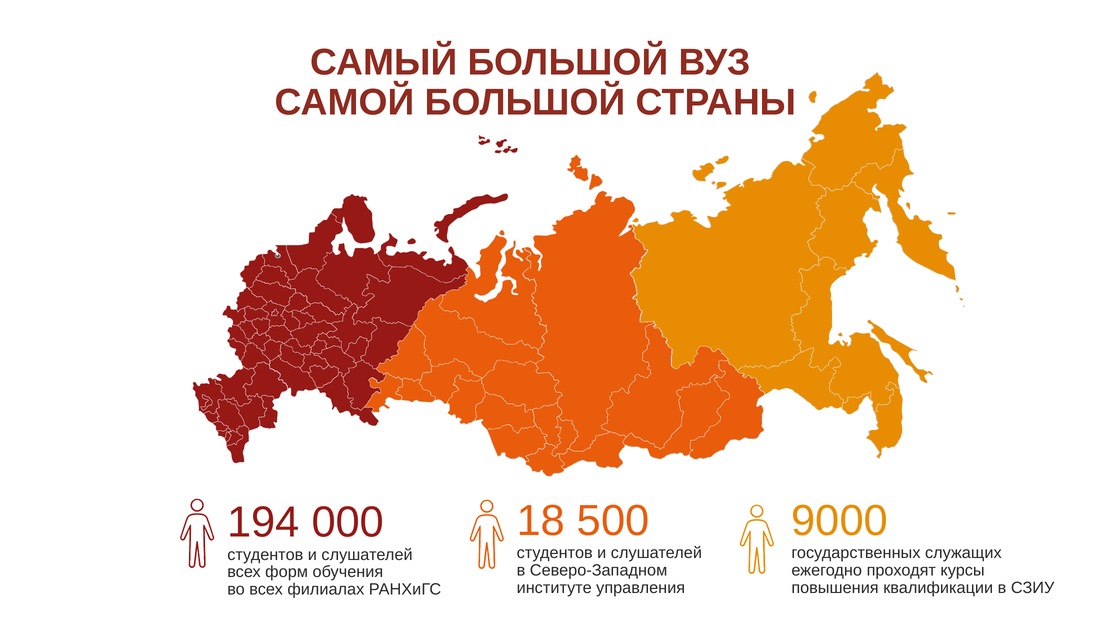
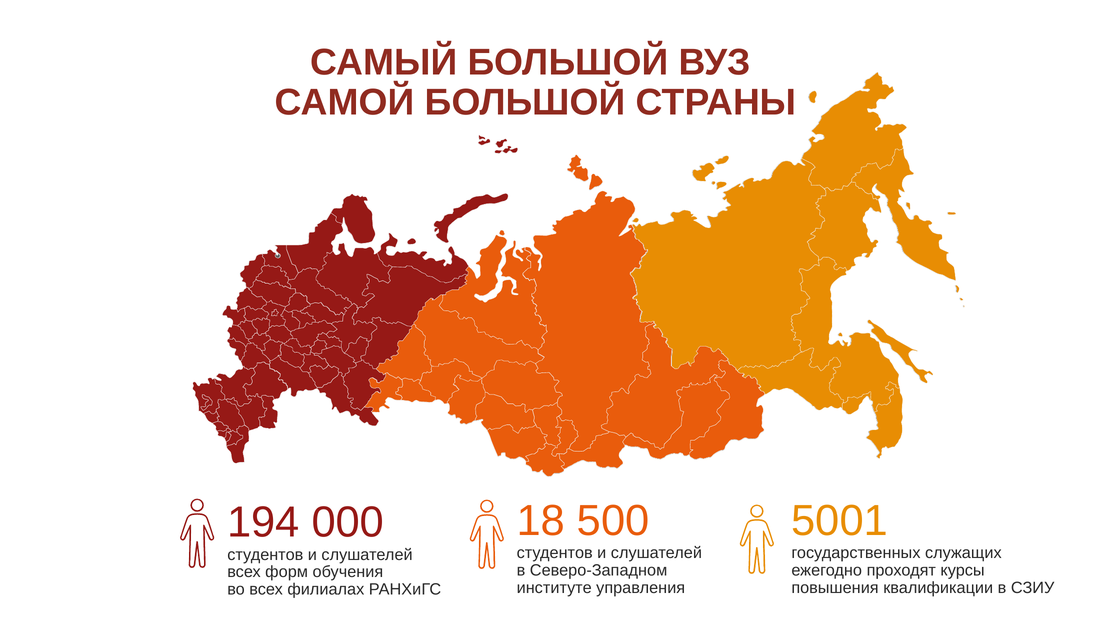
9000: 9000 -> 5001
